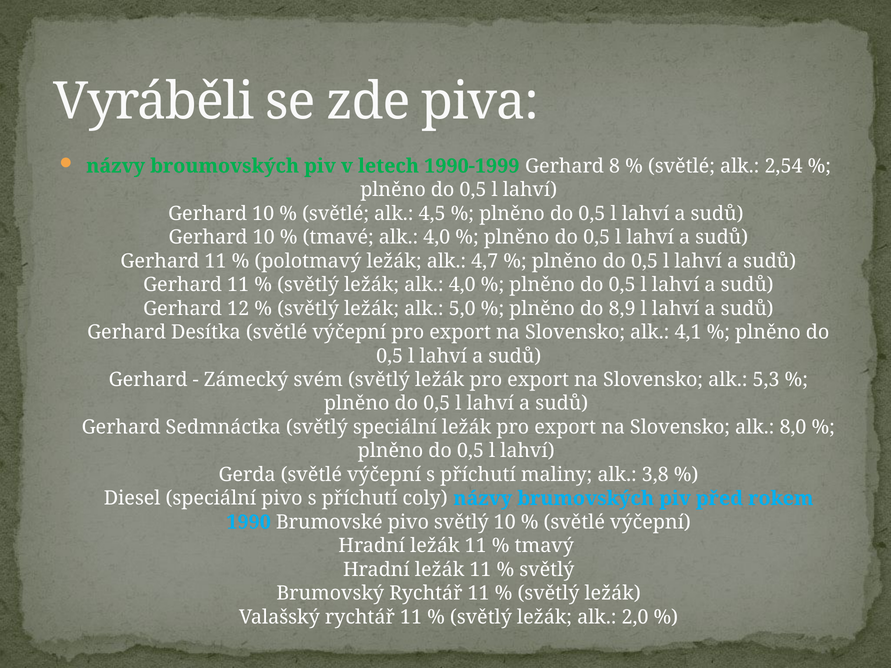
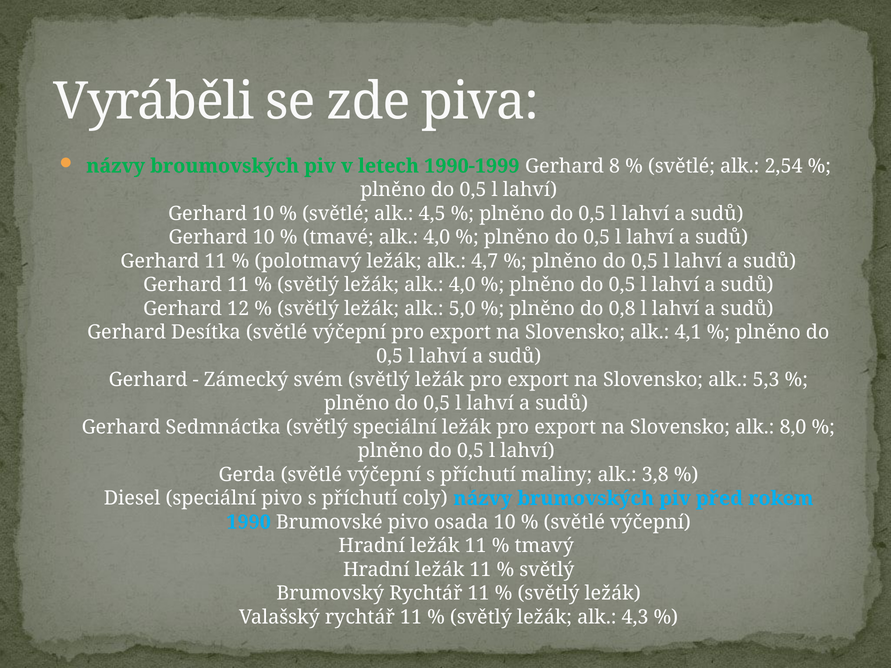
8,9: 8,9 -> 0,8
pivo světlý: světlý -> osada
2,0: 2,0 -> 4,3
